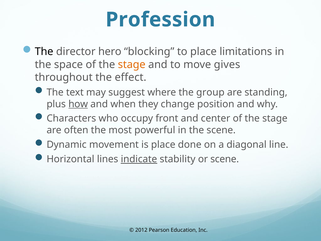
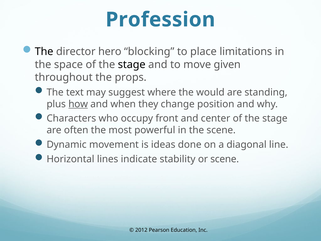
stage at (132, 64) colour: orange -> black
gives: gives -> given
effect: effect -> props
group: group -> would
is place: place -> ideas
indicate underline: present -> none
